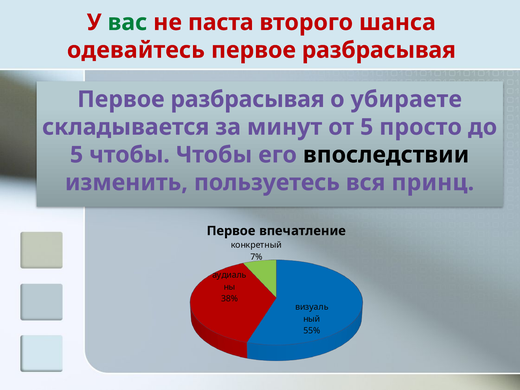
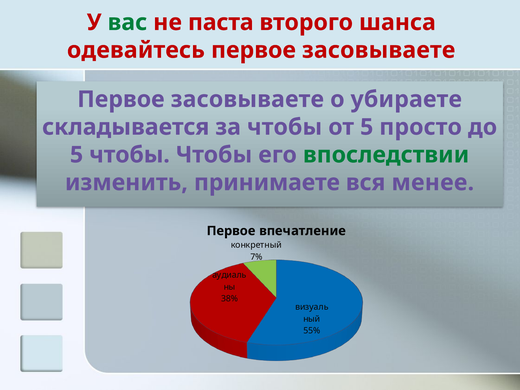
разбрасывая at (379, 50): разбрасывая -> засовываете
разбрасывая at (248, 99): разбрасывая -> засовываете
за минут: минут -> чтобы
впоследствии colour: black -> green
пользуетесь: пользуетесь -> принимаете
принц: принц -> менее
